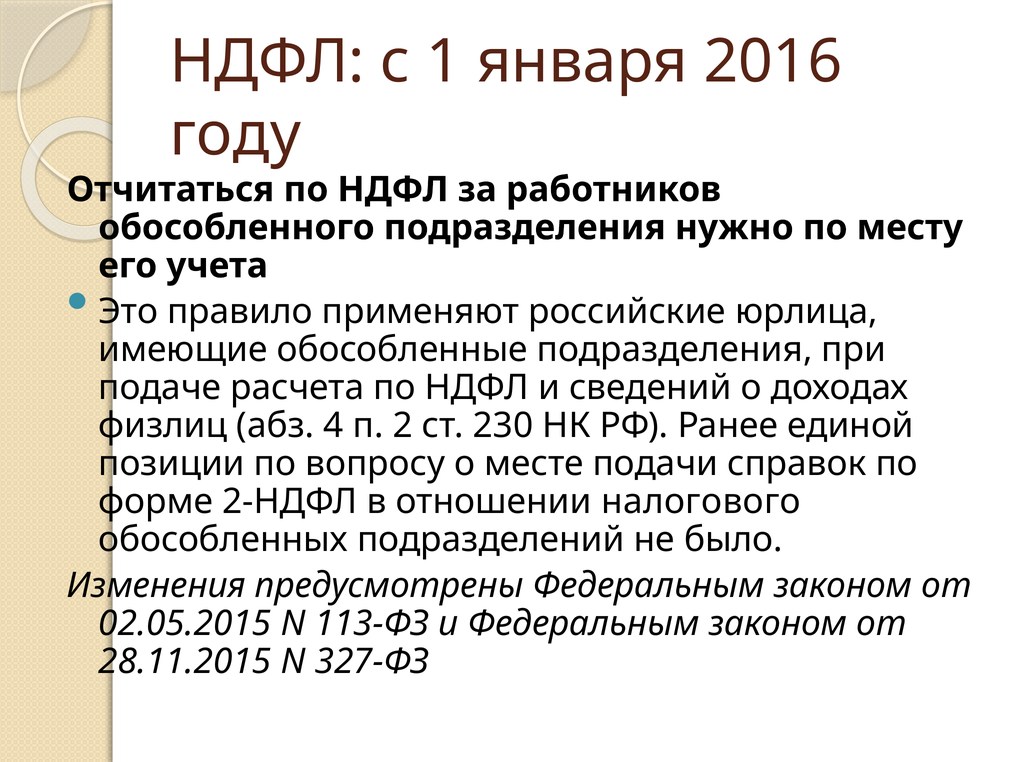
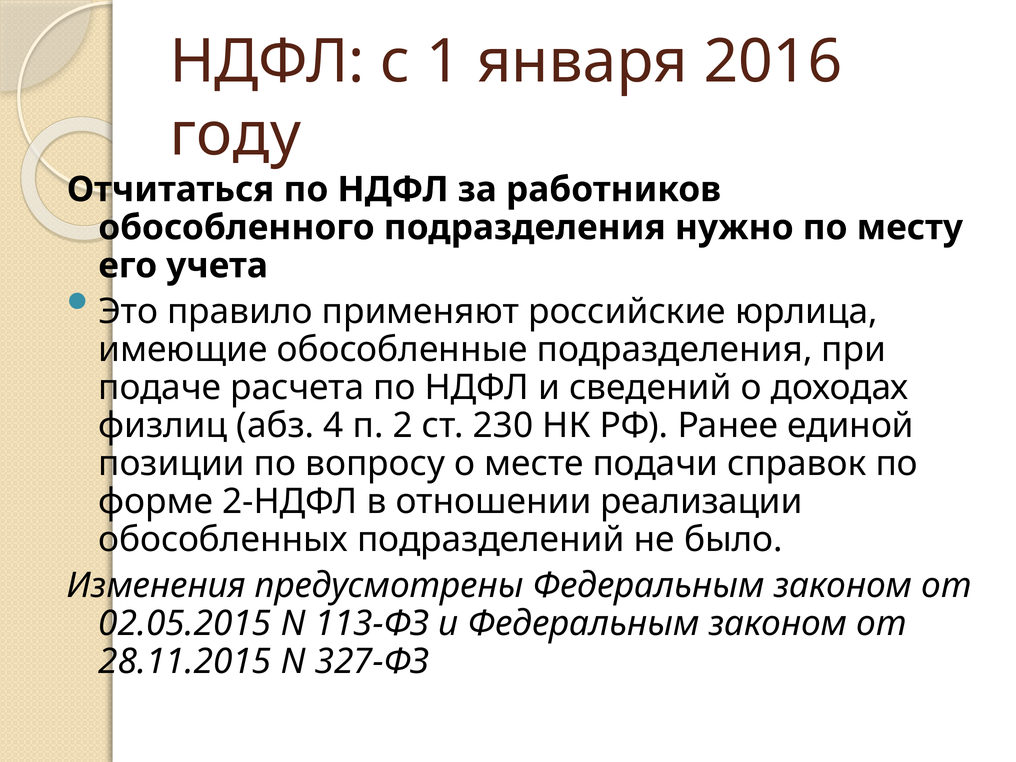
налогового: налогового -> реализации
